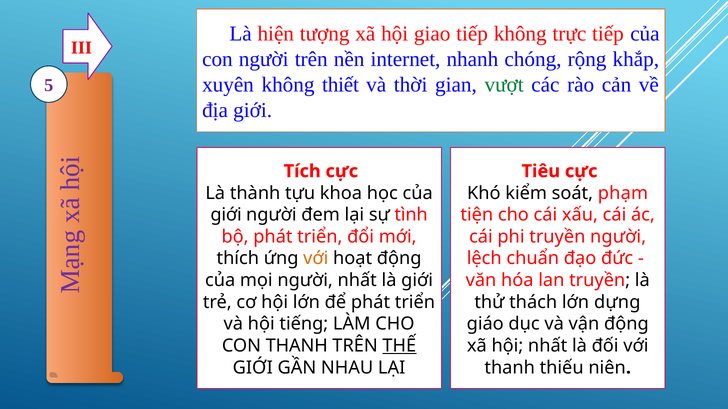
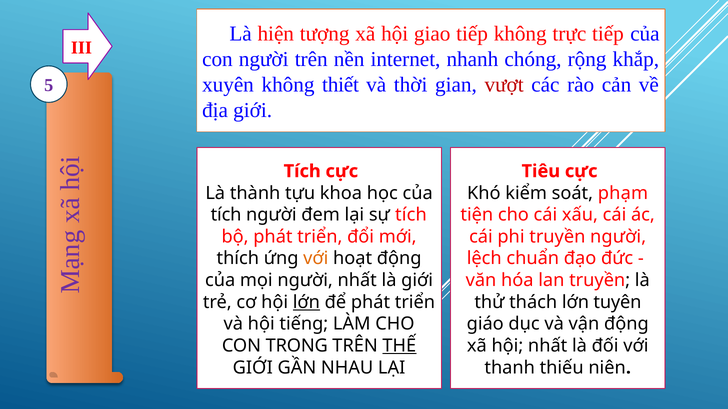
vượt colour: green -> red
giới at (226, 215): giới -> tích
sự tình: tình -> tích
lớn at (306, 302) underline: none -> present
dựng: dựng -> tuyên
CON THANH: THANH -> TRONG
